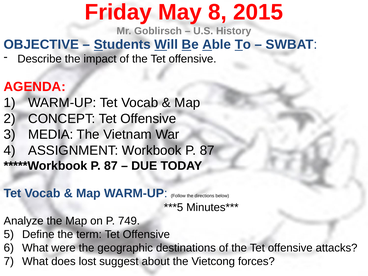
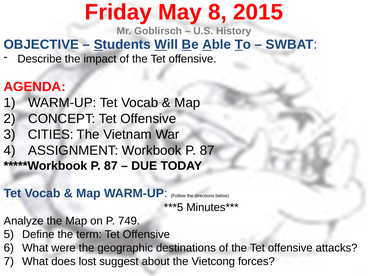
MEDIA: MEDIA -> CITIES
